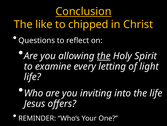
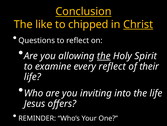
Christ underline: none -> present
every letting: letting -> reflect
light: light -> their
